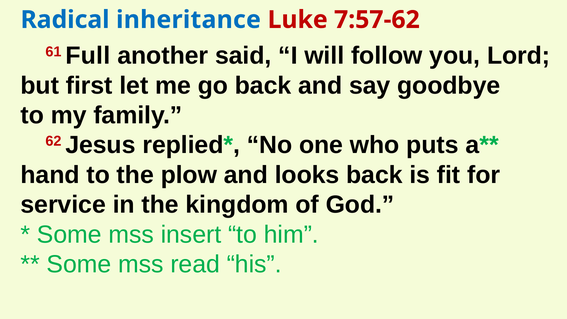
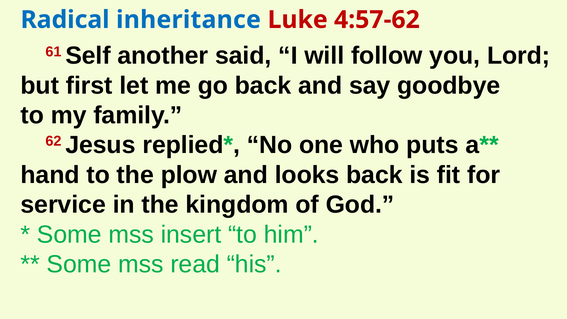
7:57-62: 7:57-62 -> 4:57-62
Full: Full -> Self
